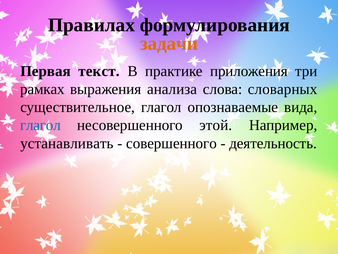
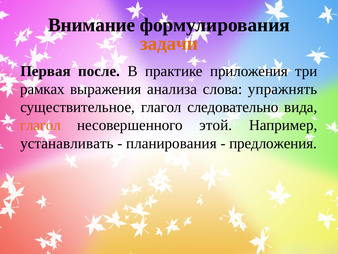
Правилах: Правилах -> Внимание
текст: текст -> после
словарных: словарных -> упражнять
опознаваемые: опознаваемые -> следовательно
глагол at (40, 125) colour: blue -> orange
совершенного: совершенного -> планирования
деятельность: деятельность -> предложения
